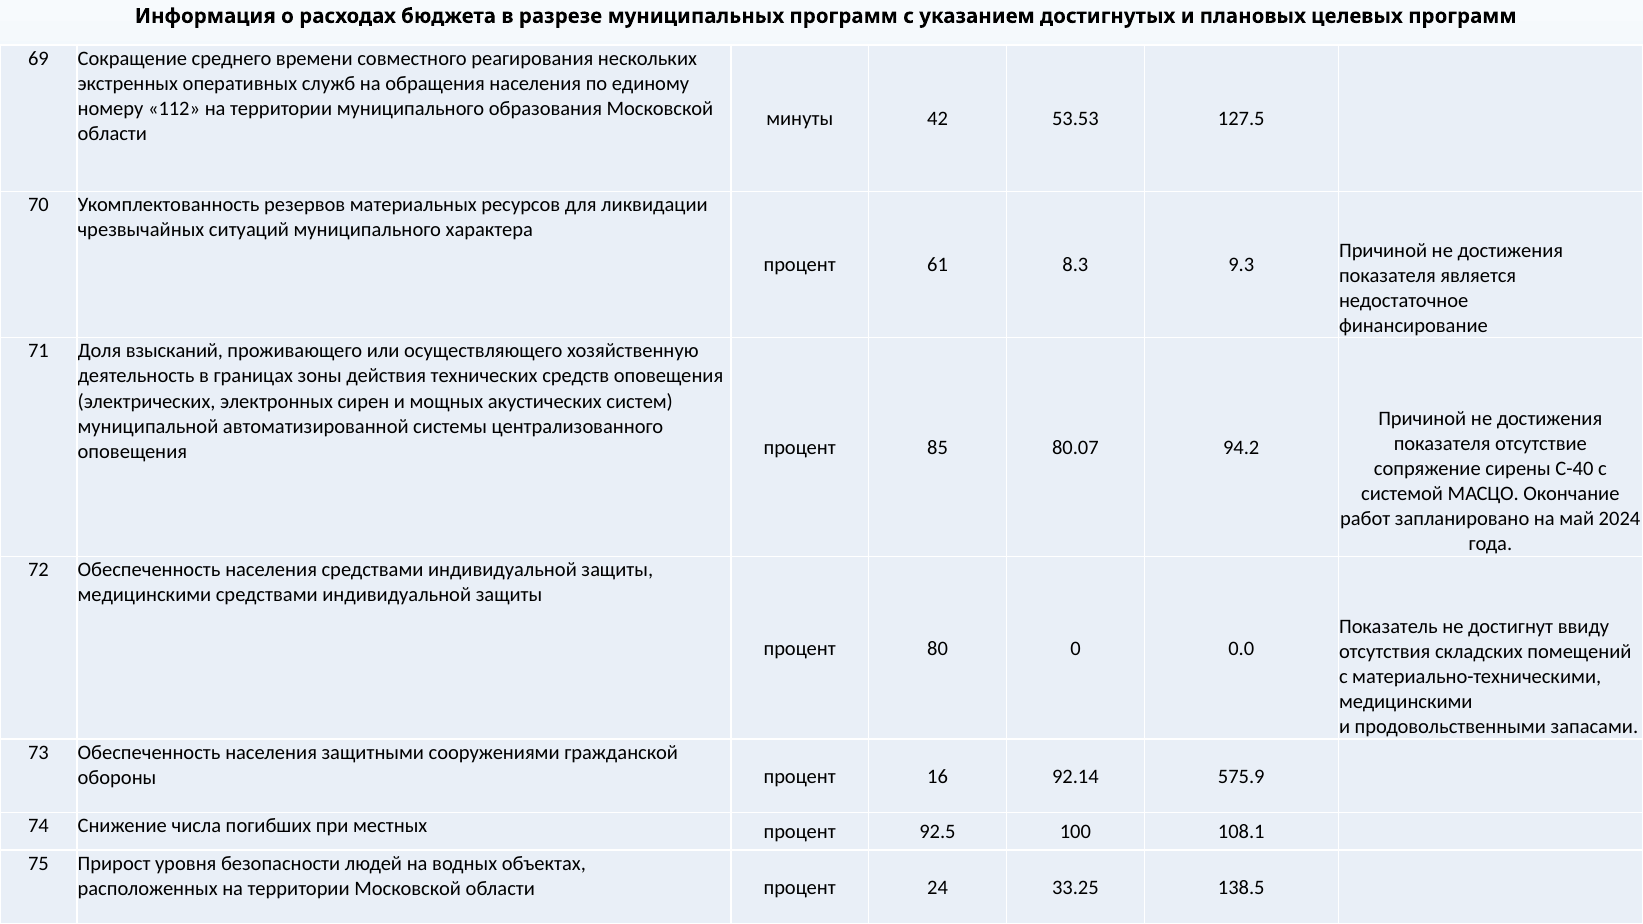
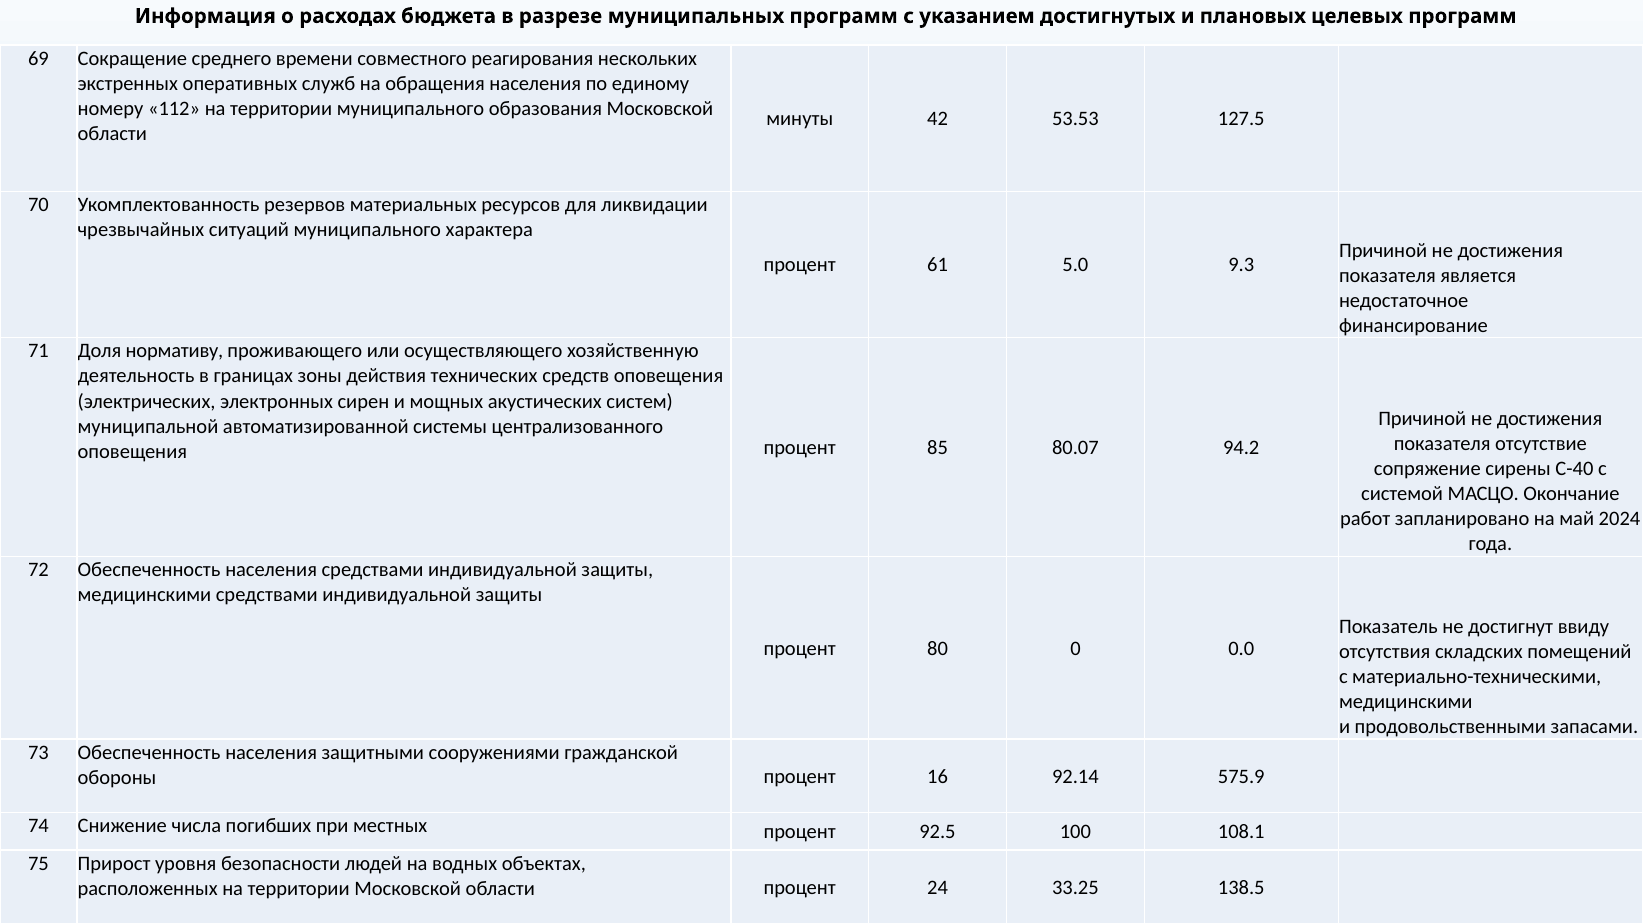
8.3: 8.3 -> 5.0
взысканий: взысканий -> нормативу
